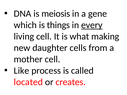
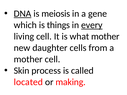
DNA underline: none -> present
what making: making -> mother
Like: Like -> Skin
creates: creates -> making
